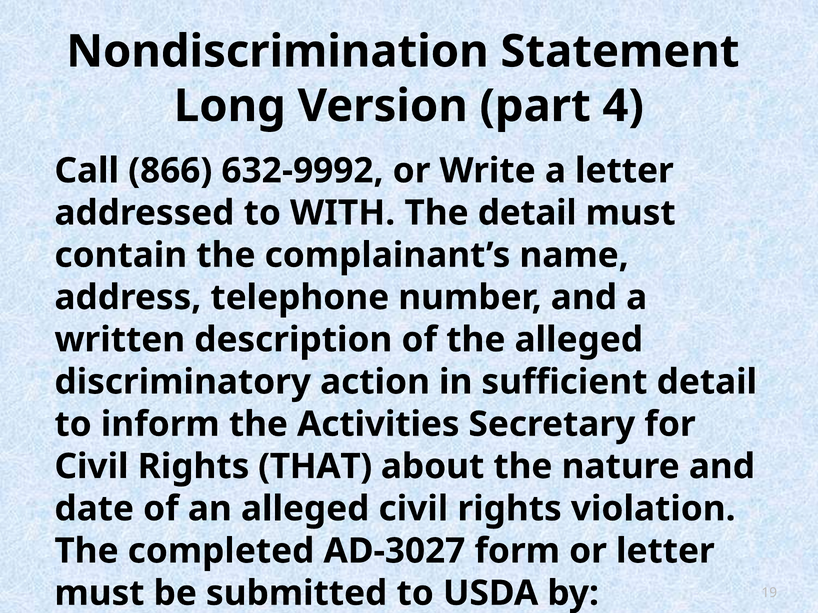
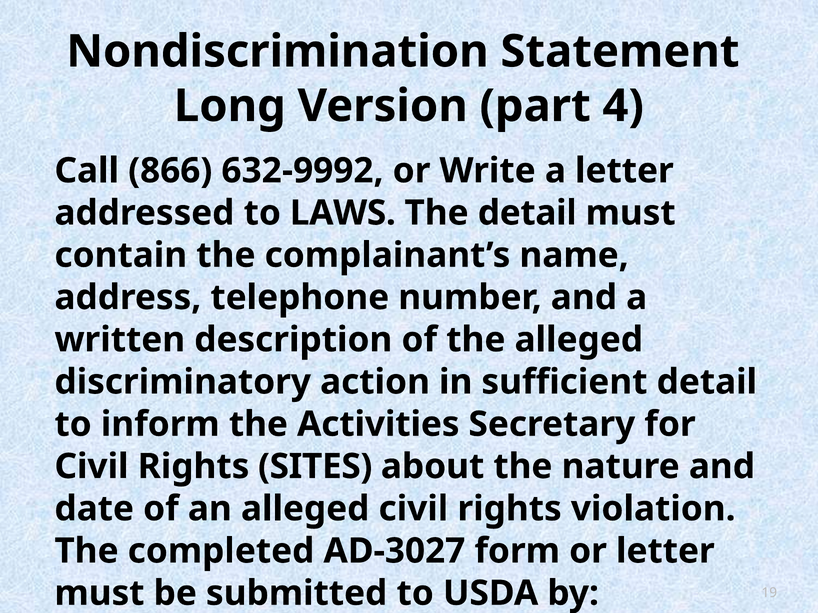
WITH: WITH -> LAWS
THAT: THAT -> SITES
